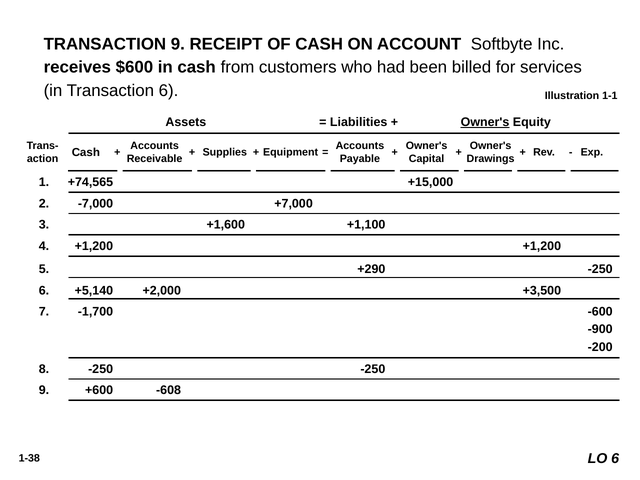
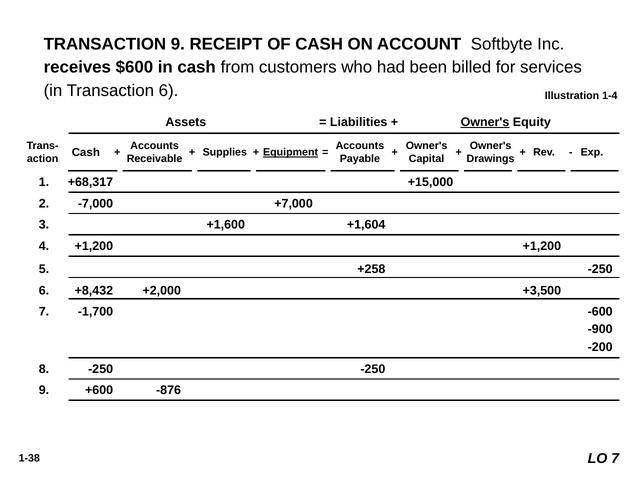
1-1: 1-1 -> 1-4
Equipment underline: none -> present
+74,565: +74,565 -> +68,317
+1,100: +1,100 -> +1,604
+290: +290 -> +258
+5,140: +5,140 -> +8,432
-608: -608 -> -876
LO 6: 6 -> 7
